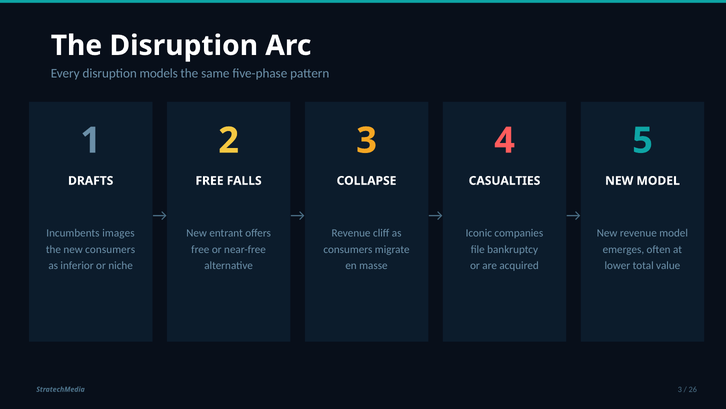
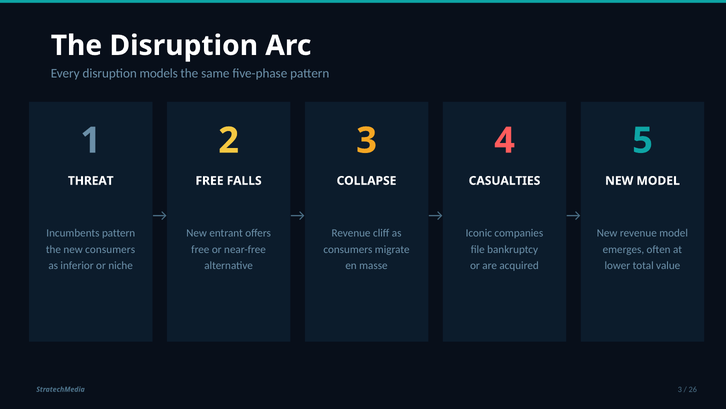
DRAFTS: DRAFTS -> THREAT
Incumbents images: images -> pattern
